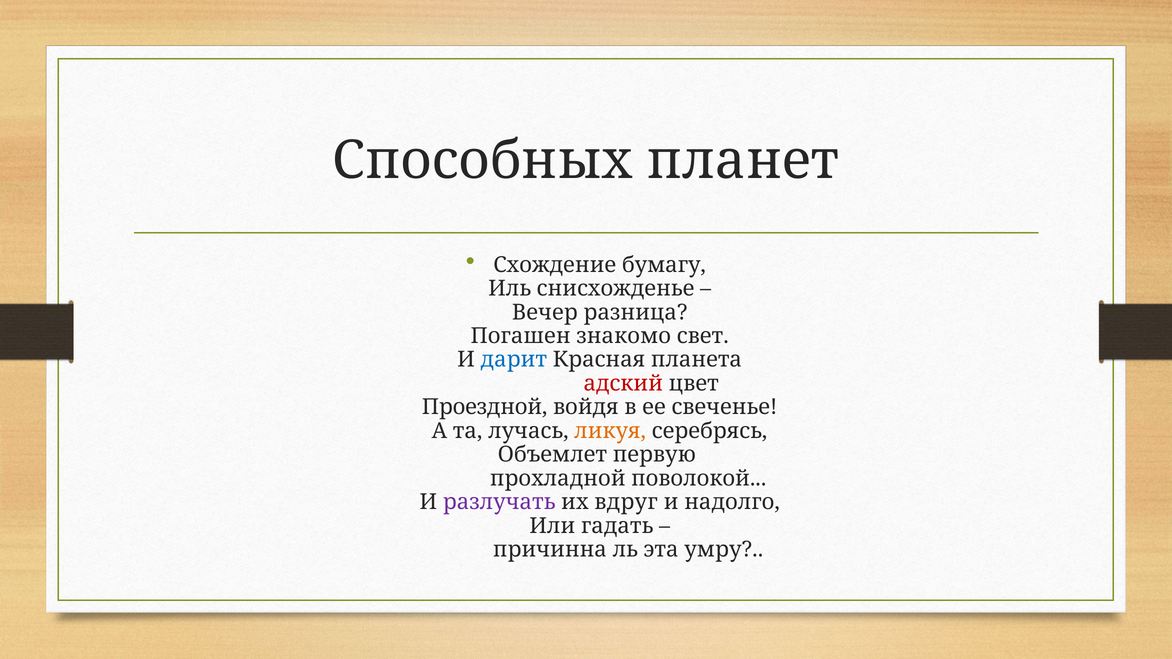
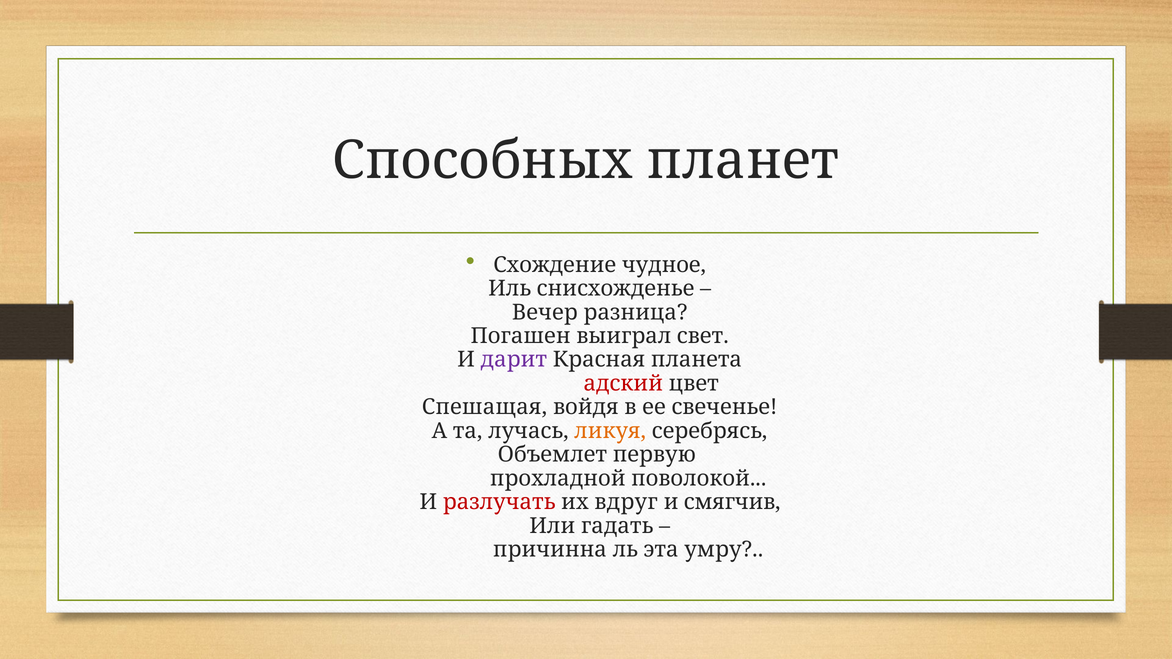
бумагу: бумагу -> чудное
знакомо: знакомо -> выиграл
дарит colour: blue -> purple
Проездной: Проездной -> Спешащая
разлучать colour: purple -> red
надолго: надолго -> смягчив
